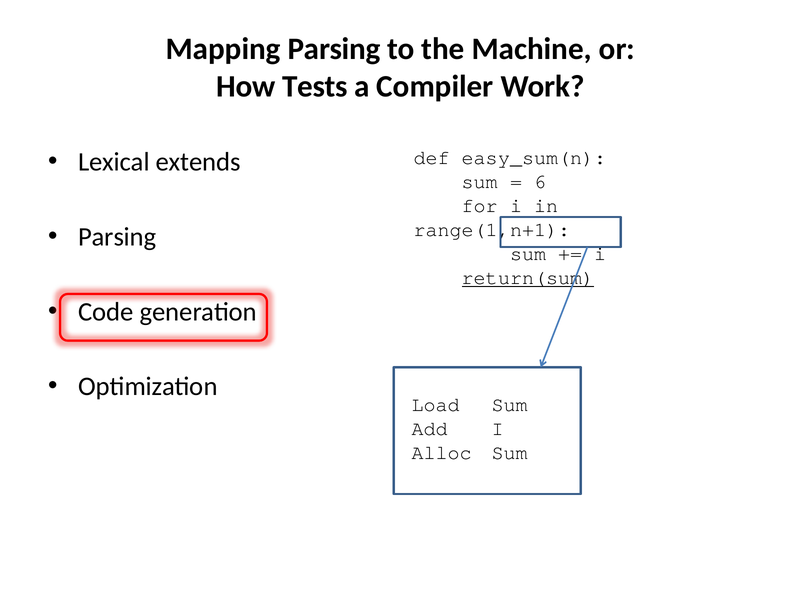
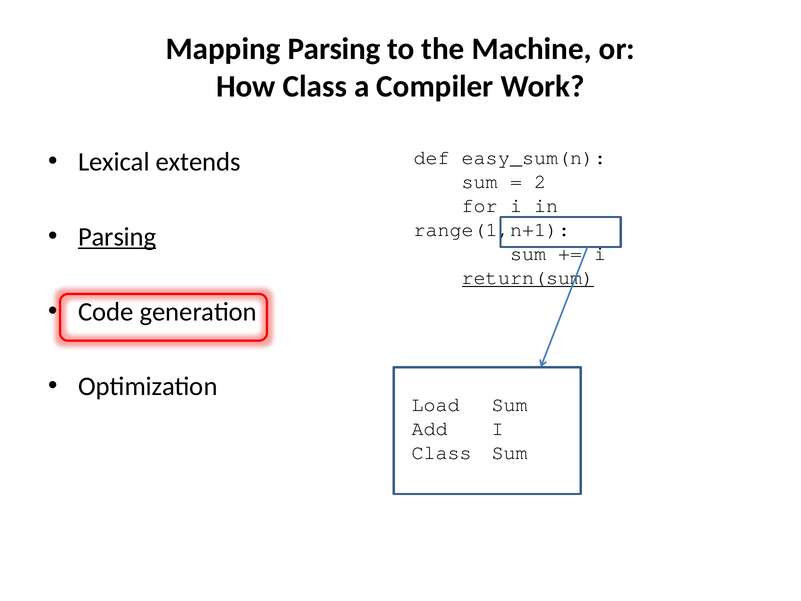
How Tests: Tests -> Class
6: 6 -> 2
Parsing at (117, 237) underline: none -> present
Alloc at (442, 453): Alloc -> Class
